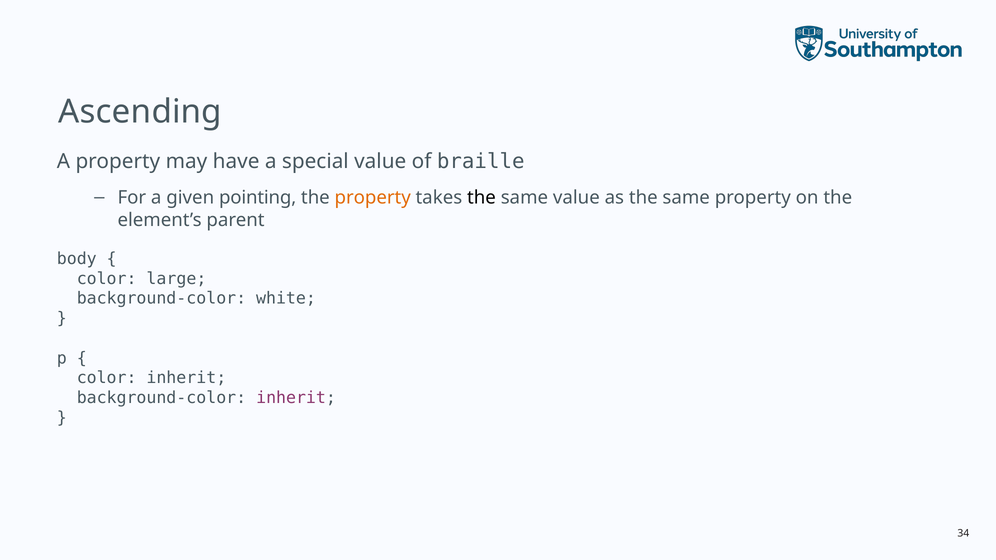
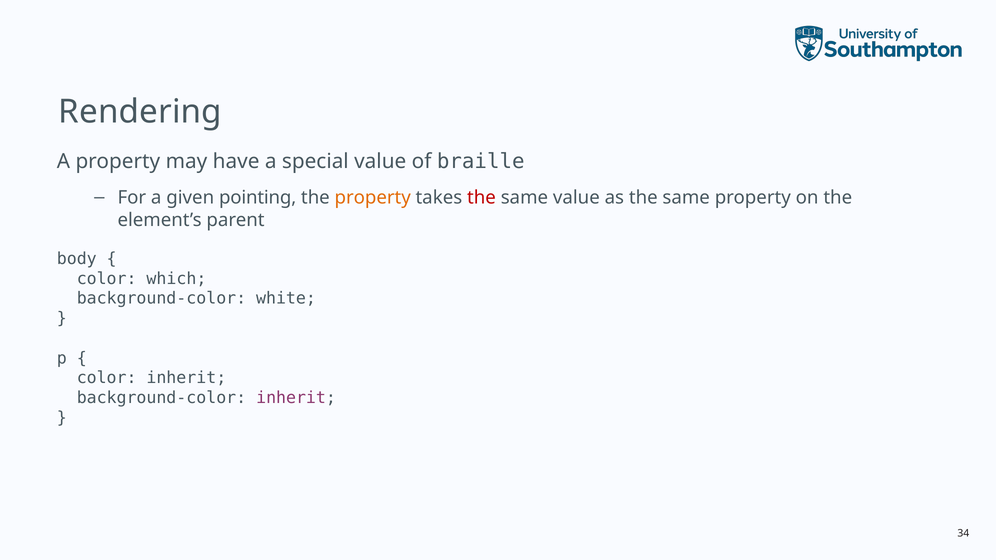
Ascending: Ascending -> Rendering
the at (481, 198) colour: black -> red
large: large -> which
